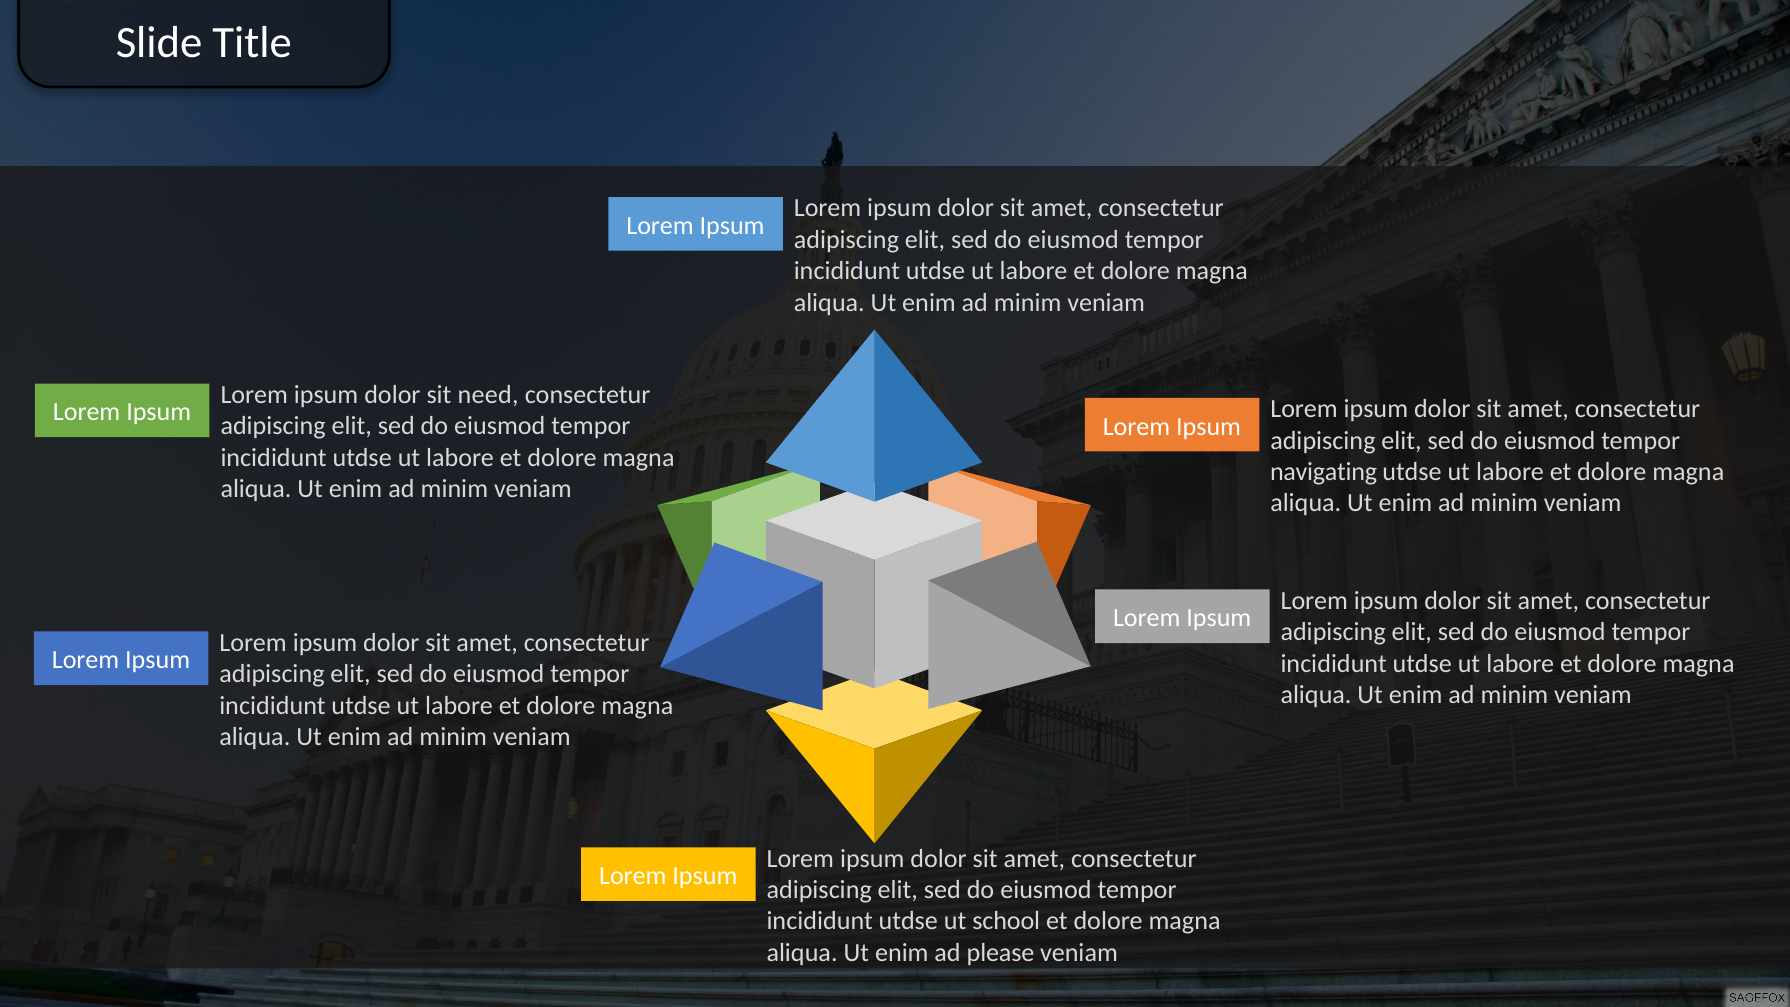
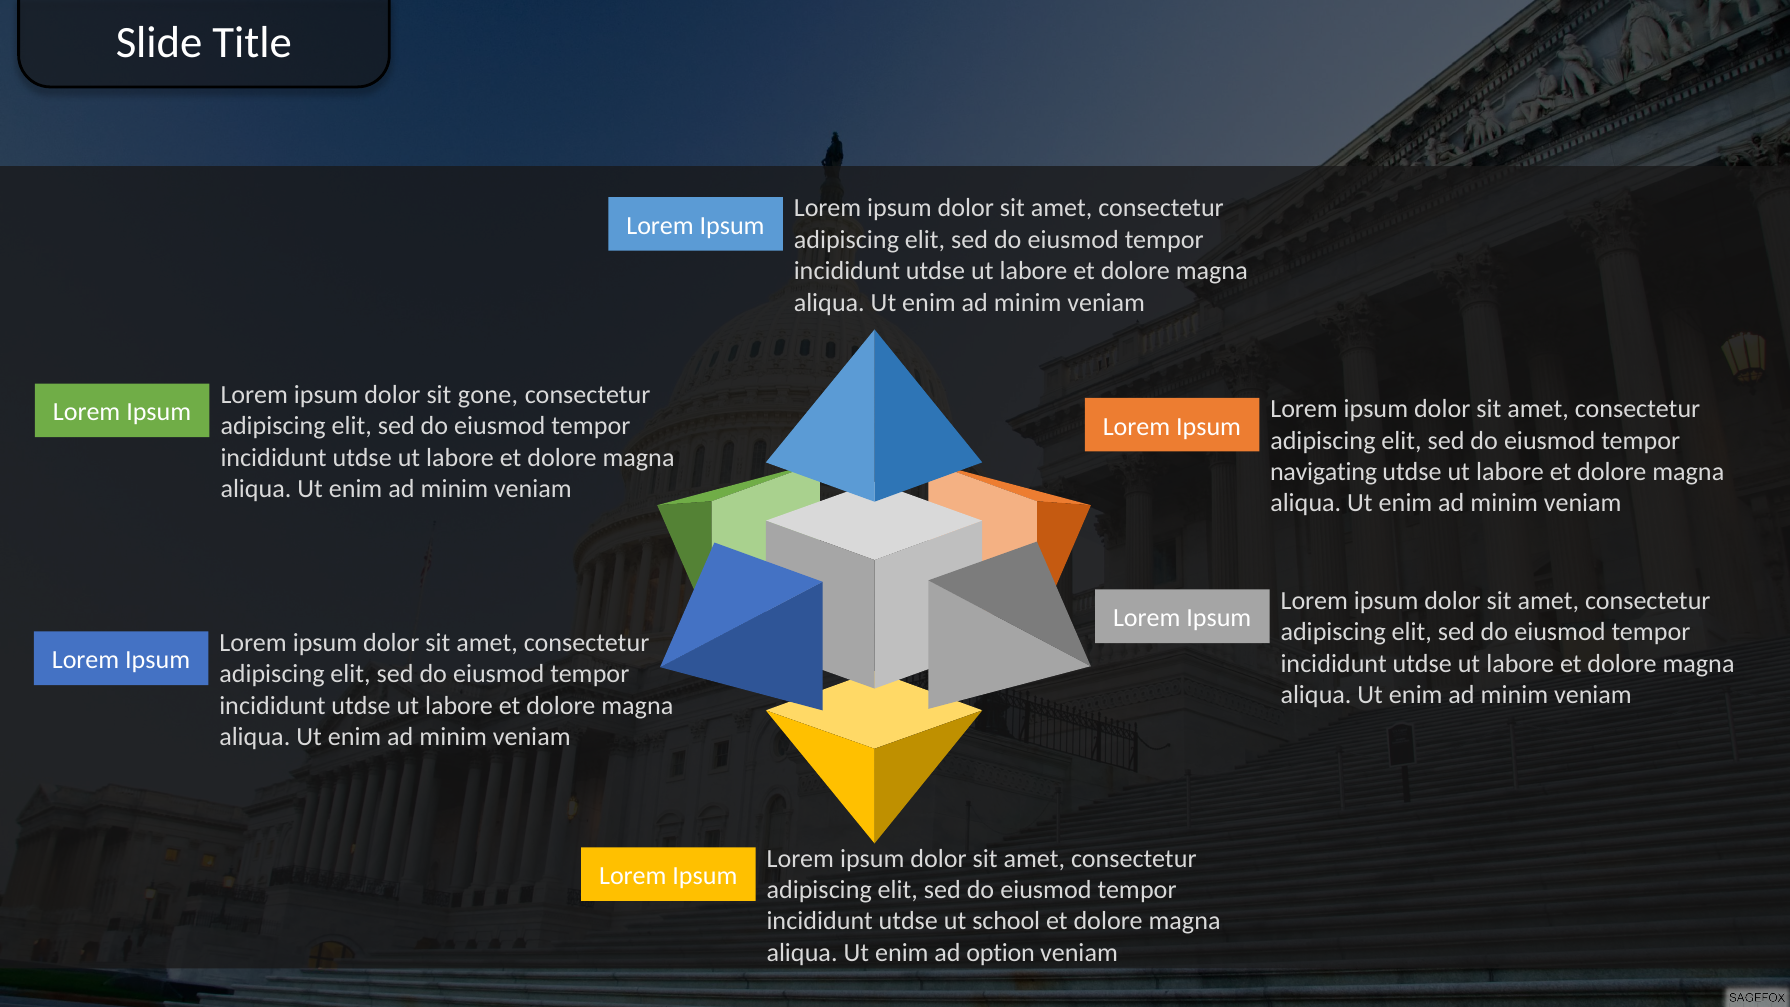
need: need -> gone
please: please -> option
